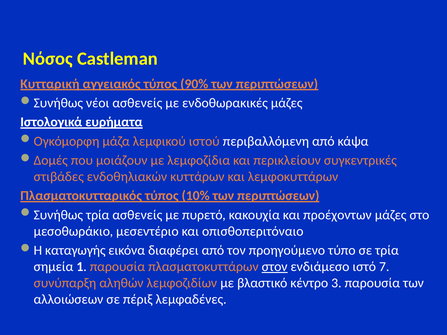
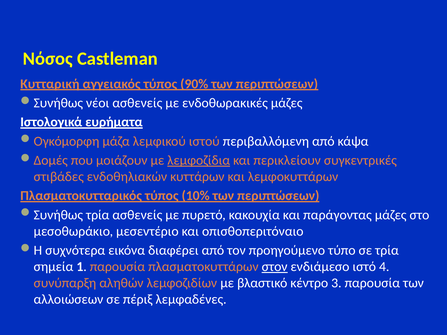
λεμφοζίδια underline: none -> present
προέχοντων: προέχοντων -> παράγοντας
καταγωγής: καταγωγής -> συχνότερα
7: 7 -> 4
